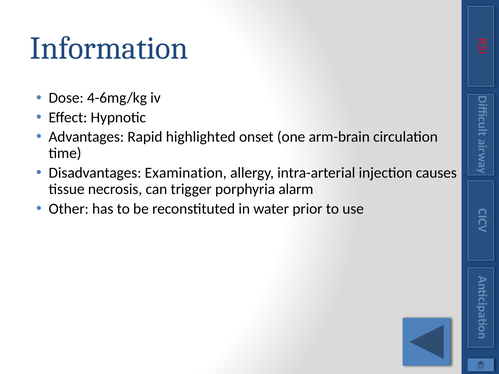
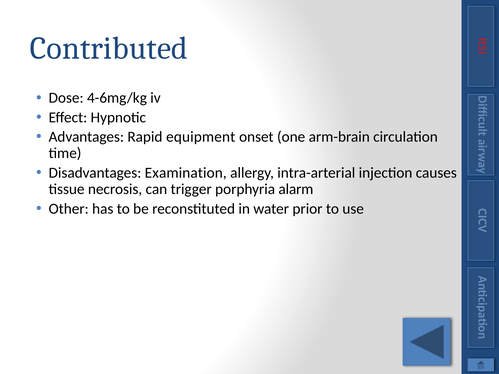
Information: Information -> Contributed
highlighted: highlighted -> equipment
